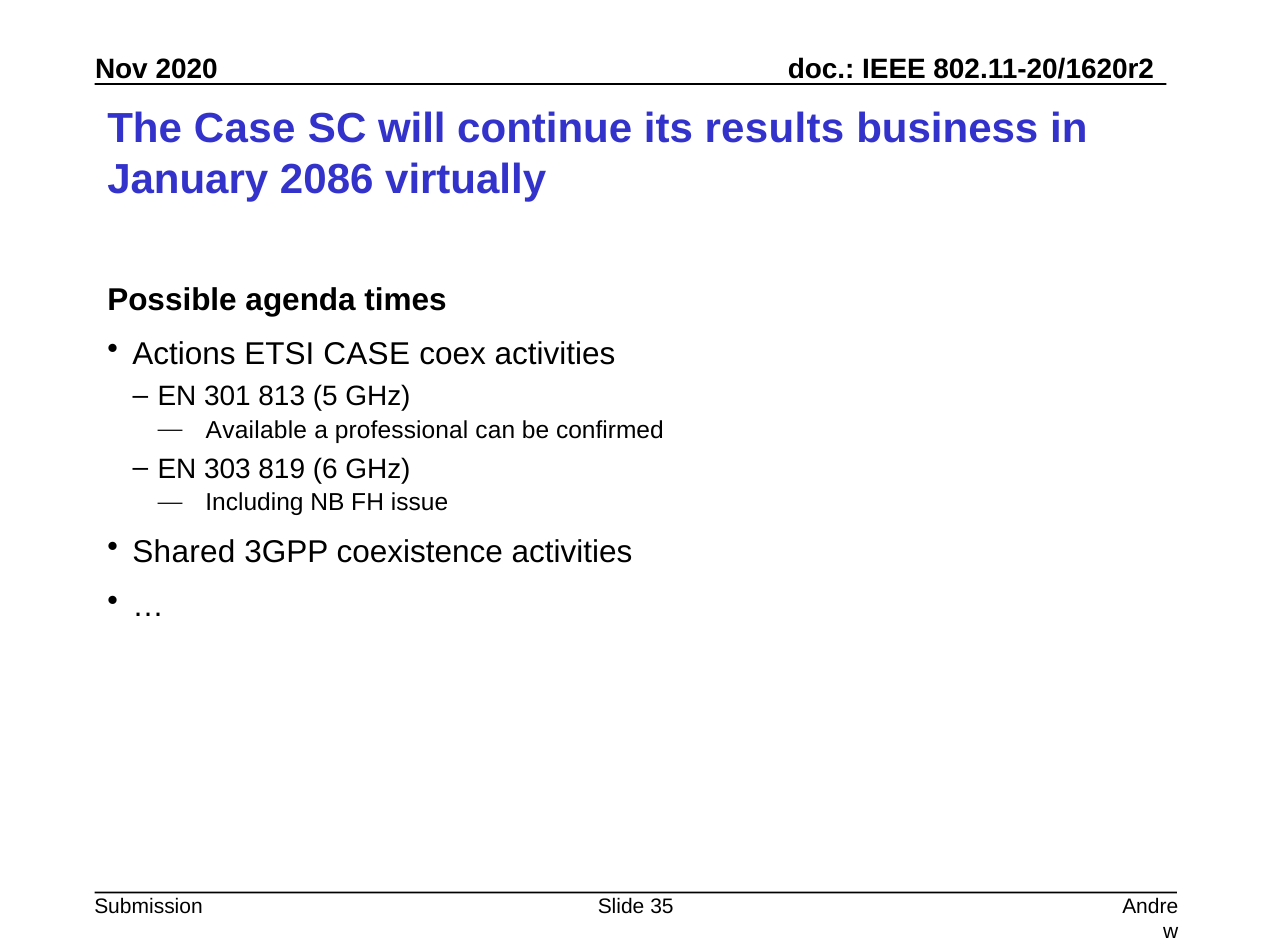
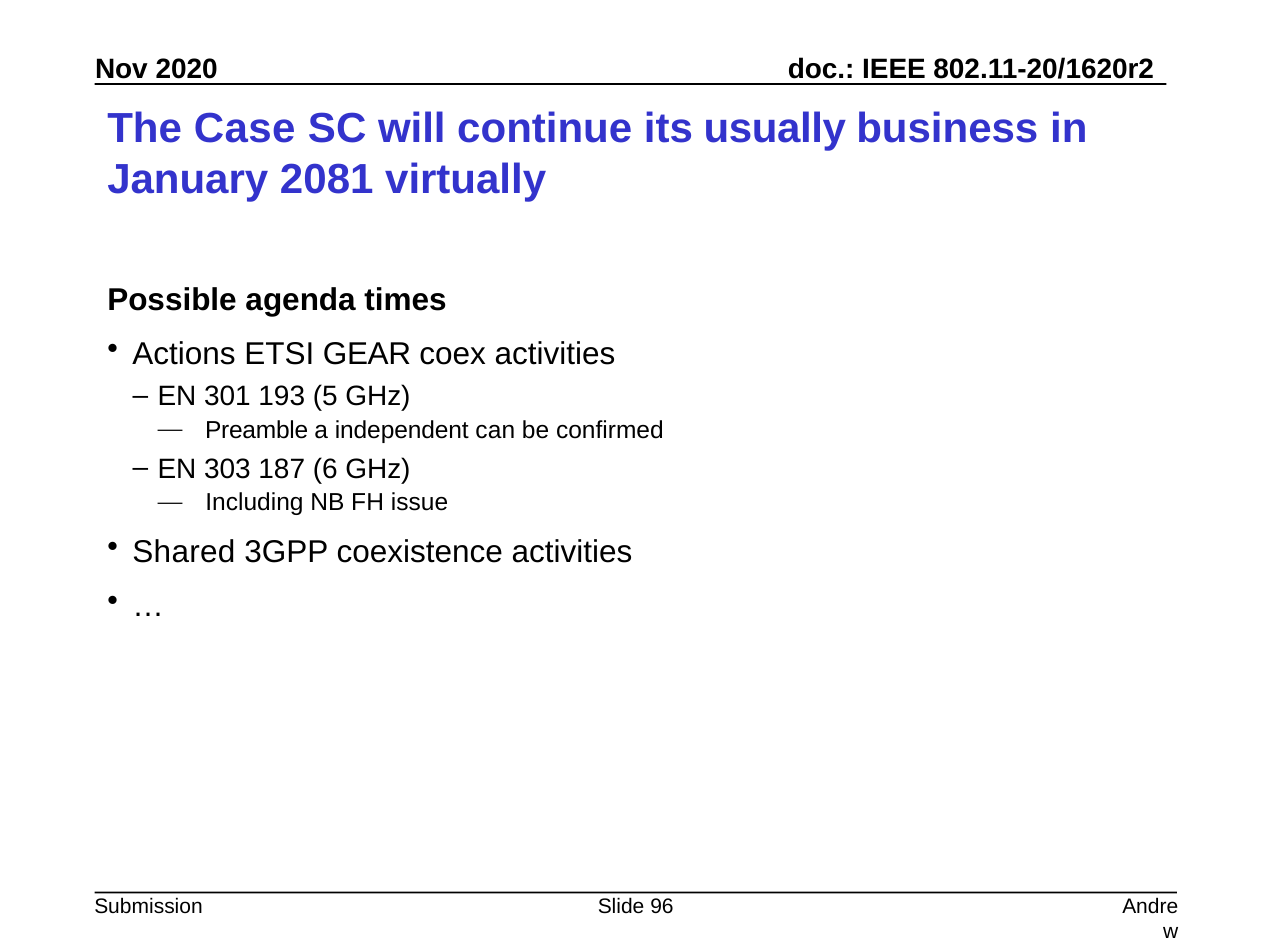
results: results -> usually
2086: 2086 -> 2081
ETSI CASE: CASE -> GEAR
813: 813 -> 193
Available: Available -> Preamble
professional: professional -> independent
819: 819 -> 187
35: 35 -> 96
